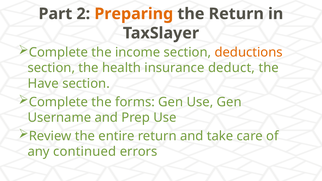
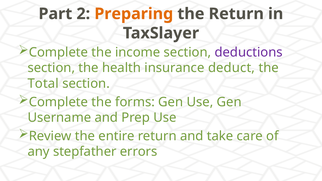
deductions colour: orange -> purple
Have: Have -> Total
continued: continued -> stepfather
